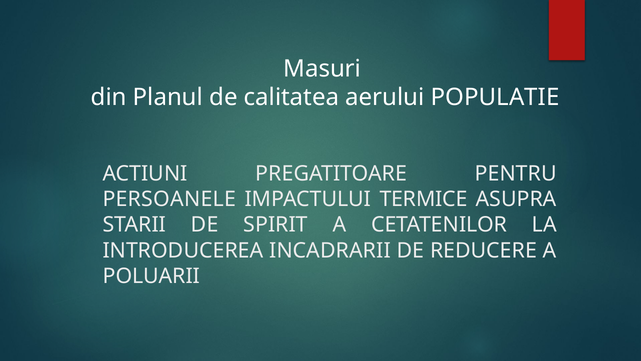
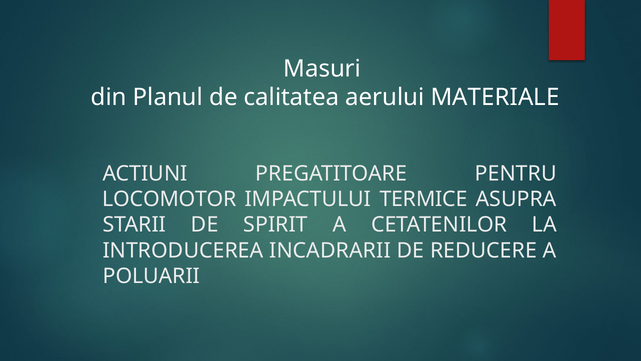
POPULATIE: POPULATIE -> MATERIALE
PERSOANELE: PERSOANELE -> LOCOMOTOR
